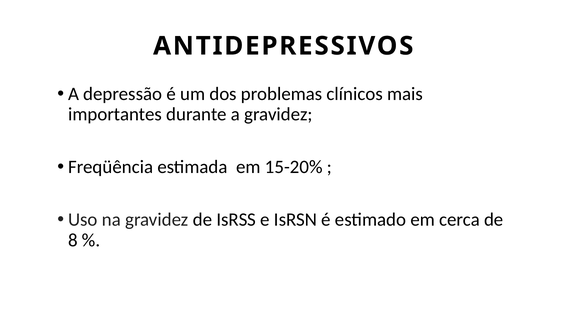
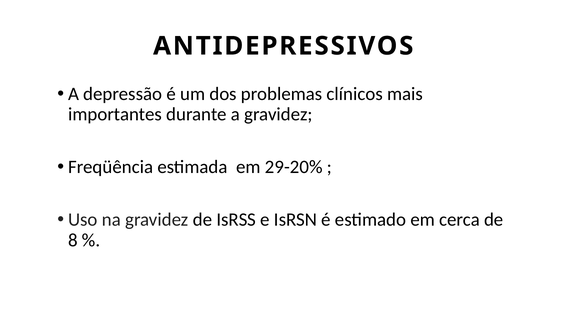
15-20%: 15-20% -> 29-20%
